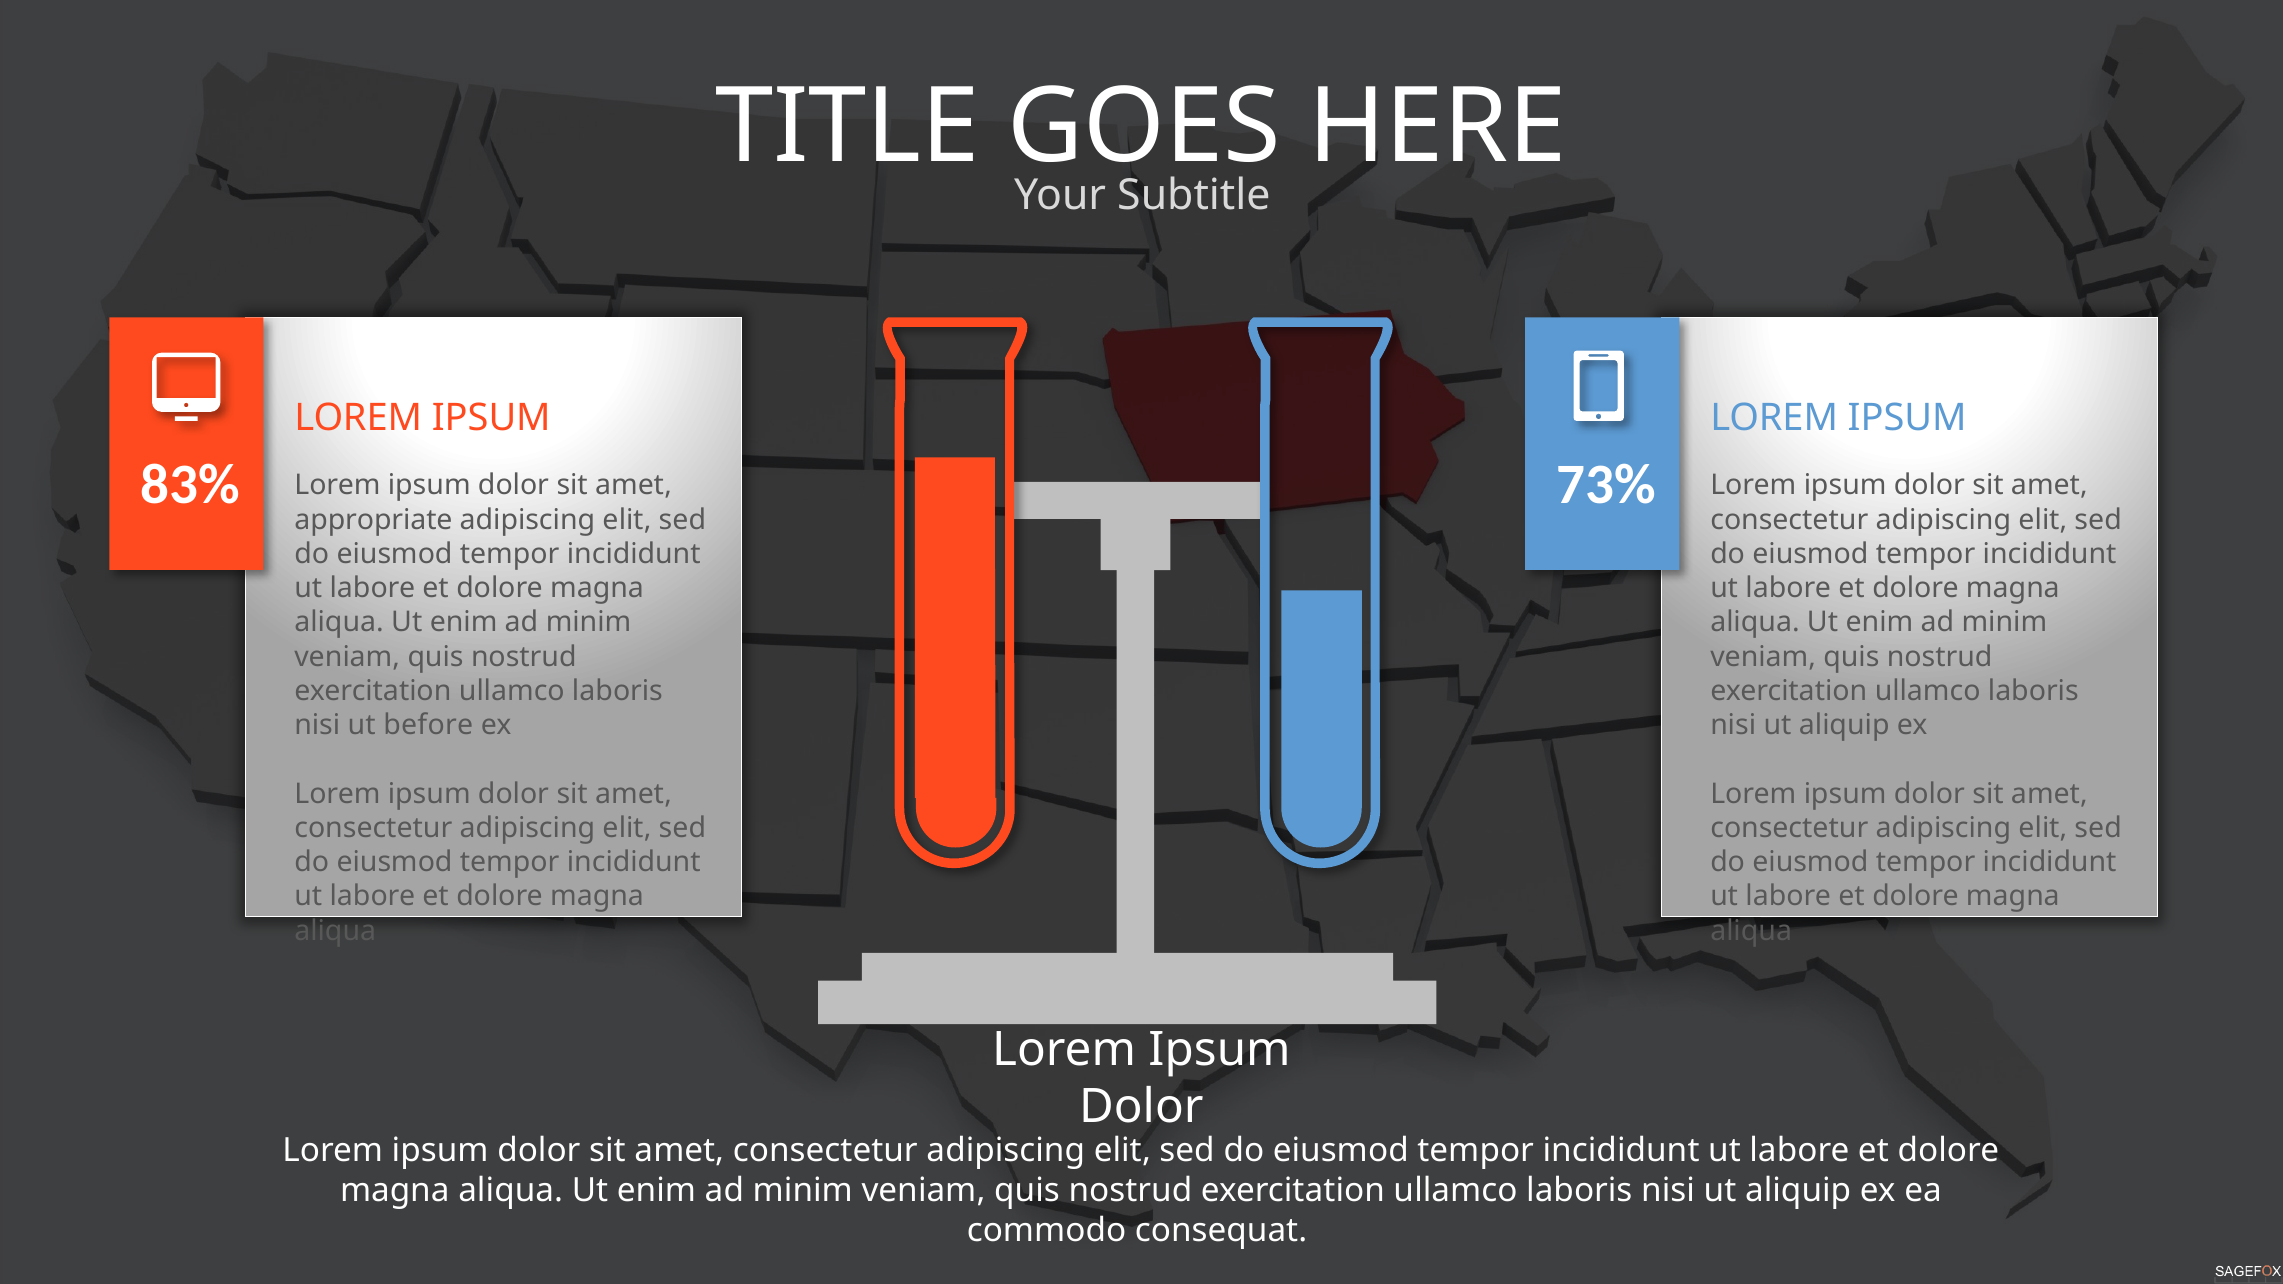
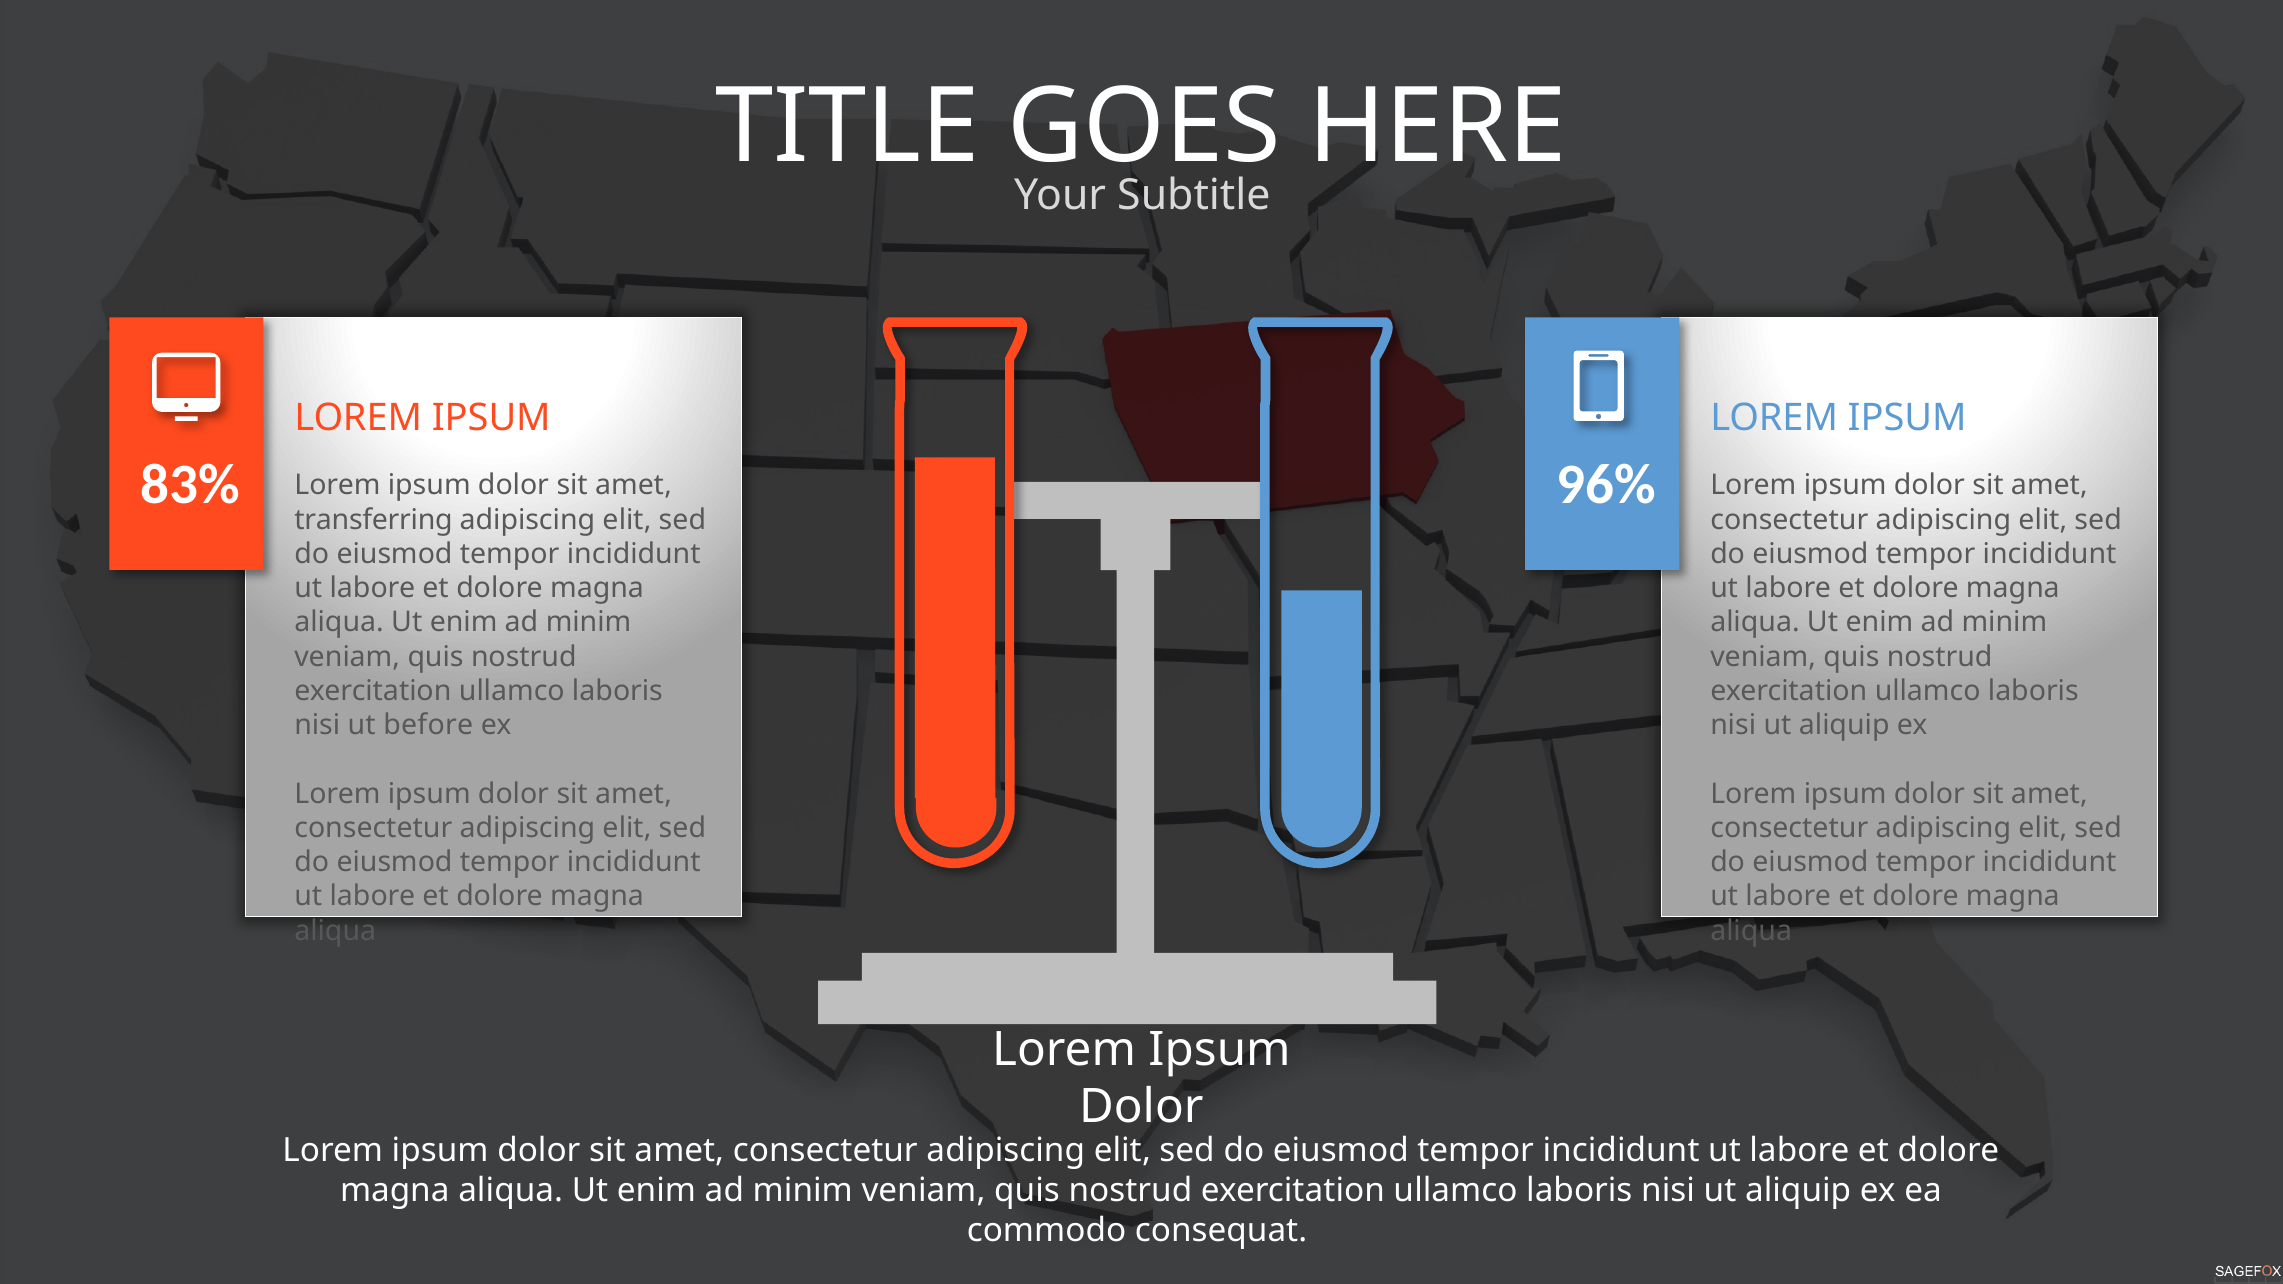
73%: 73% -> 96%
appropriate: appropriate -> transferring
